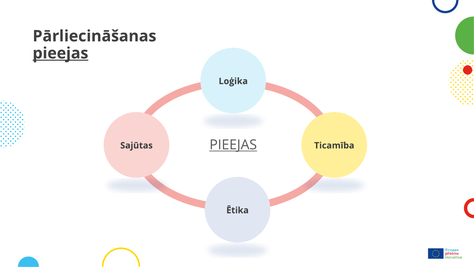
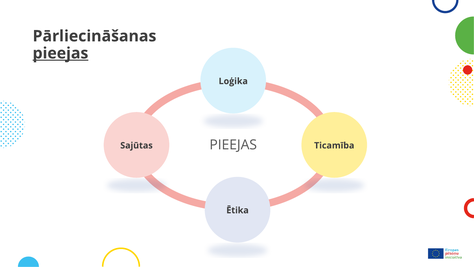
PIEEJAS at (233, 145) underline: present -> none
